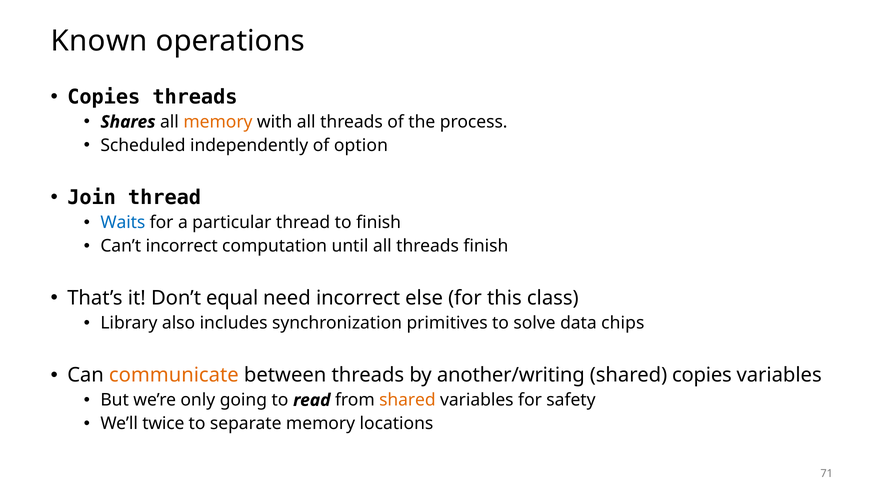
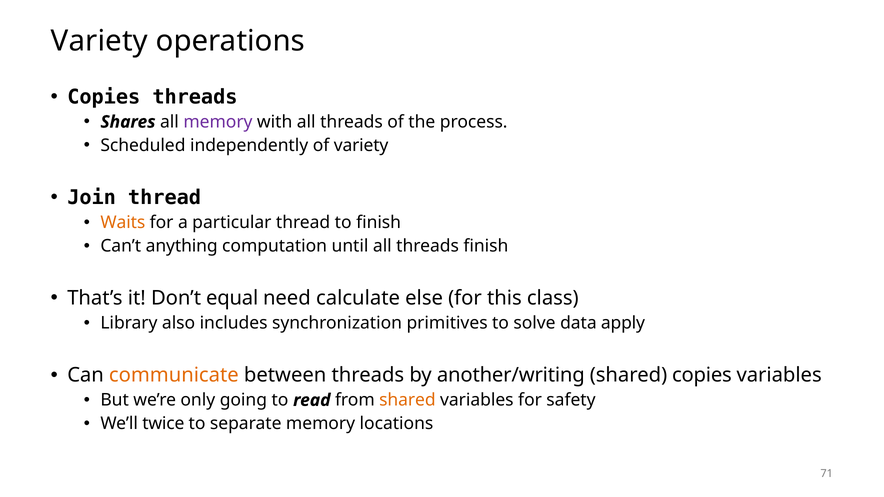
Known at (99, 41): Known -> Variety
memory at (218, 122) colour: orange -> purple
of option: option -> variety
Waits colour: blue -> orange
Can’t incorrect: incorrect -> anything
need incorrect: incorrect -> calculate
chips: chips -> apply
